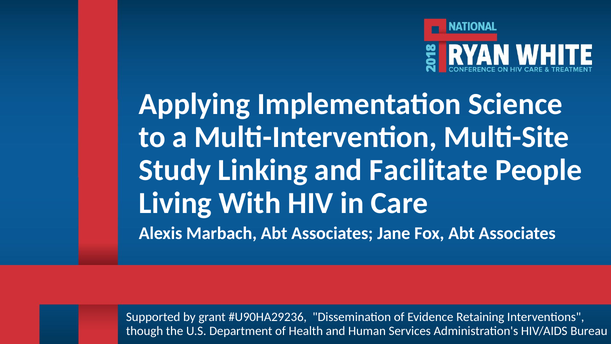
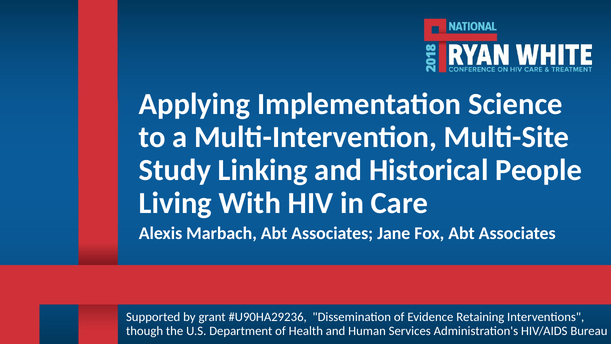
Facilitate: Facilitate -> Historical
